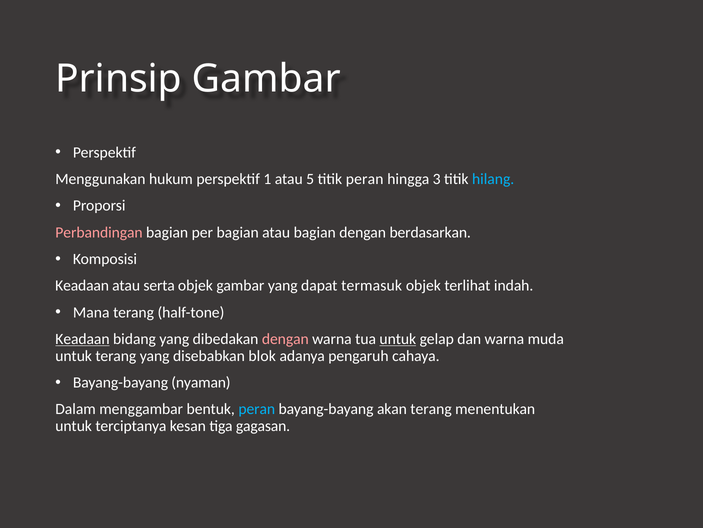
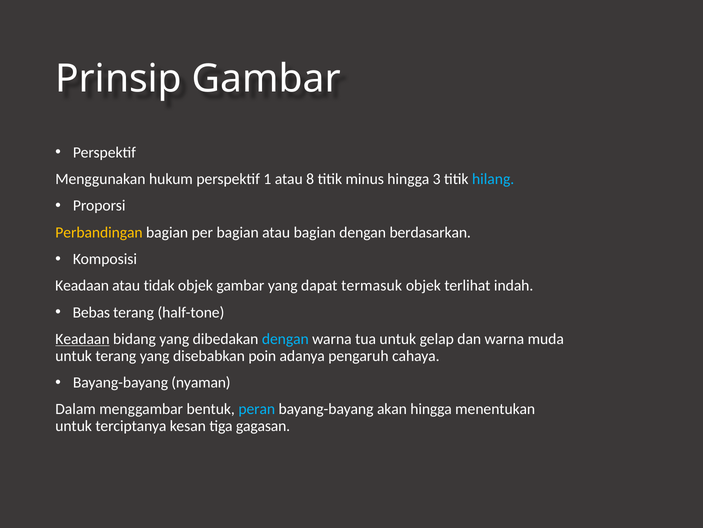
5: 5 -> 8
titik peran: peran -> minus
Perbandingan colour: pink -> yellow
serta: serta -> tidak
Mana: Mana -> Bebas
dengan at (285, 339) colour: pink -> light blue
untuk at (398, 339) underline: present -> none
blok: blok -> poin
akan terang: terang -> hingga
